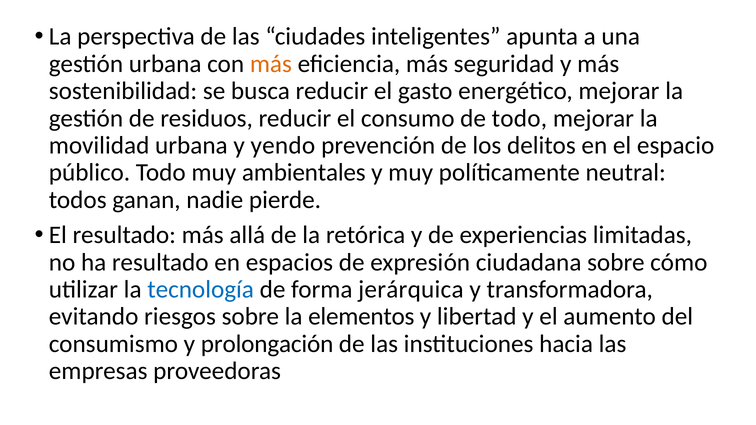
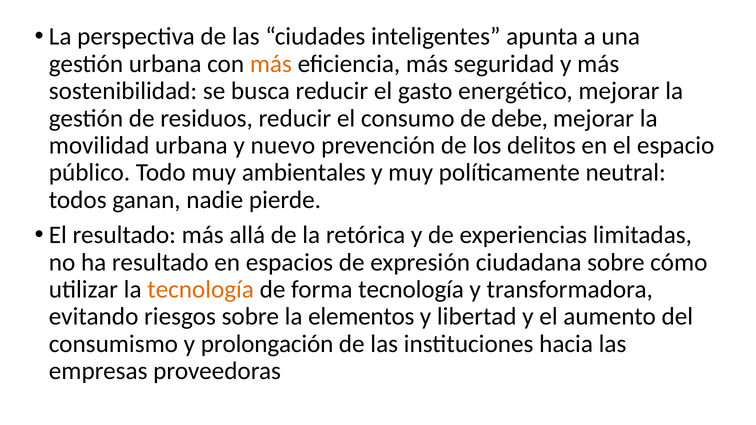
de todo: todo -> debe
yendo: yendo -> nuevo
tecnología at (201, 290) colour: blue -> orange
forma jerárquica: jerárquica -> tecnología
